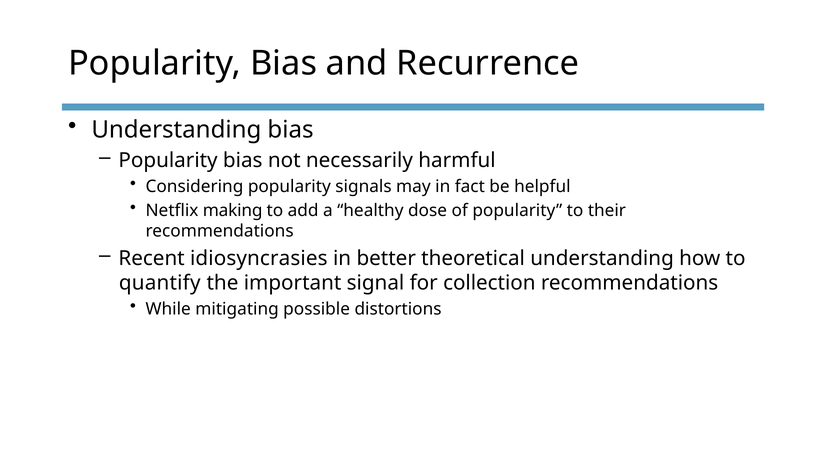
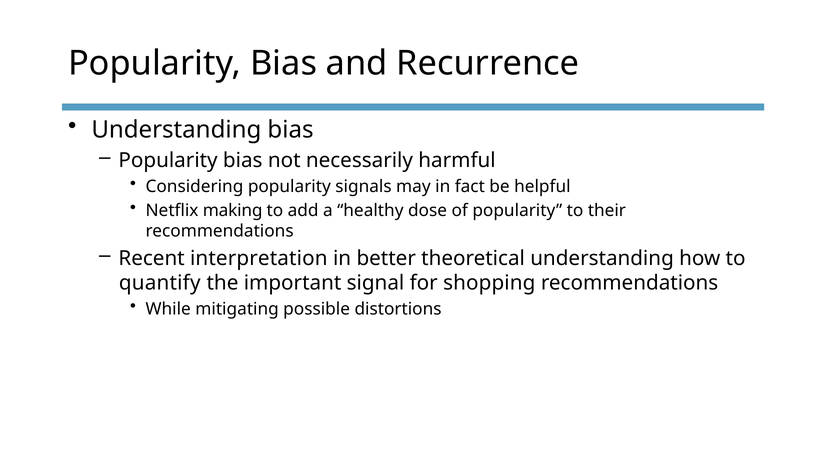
idiosyncrasies: idiosyncrasies -> interpretation
collection: collection -> shopping
